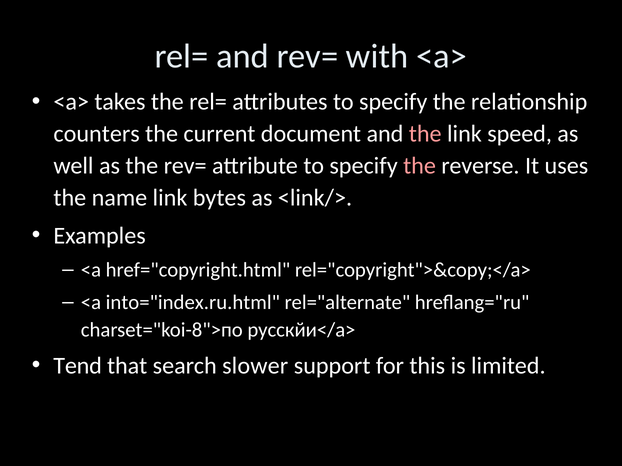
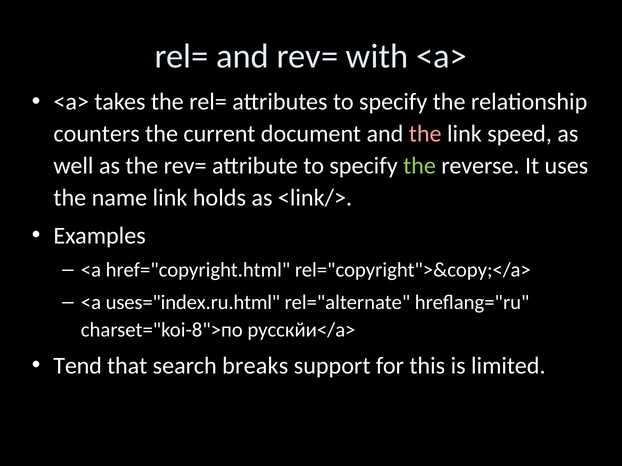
the at (420, 166) colour: pink -> light green
bytes: bytes -> holds
into="index.ru.html: into="index.ru.html -> uses="index.ru.html
slower: slower -> breaks
